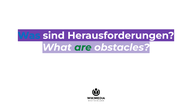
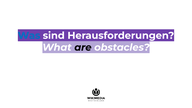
are colour: green -> black
